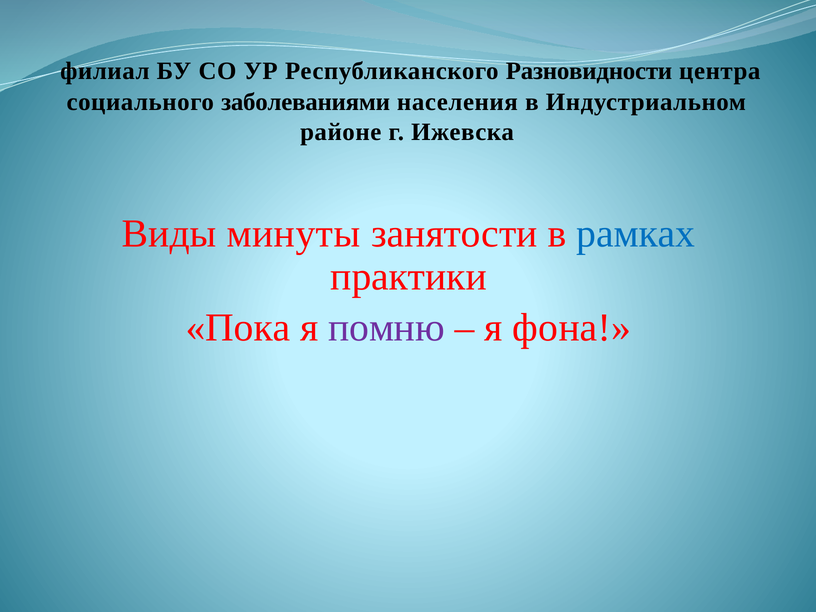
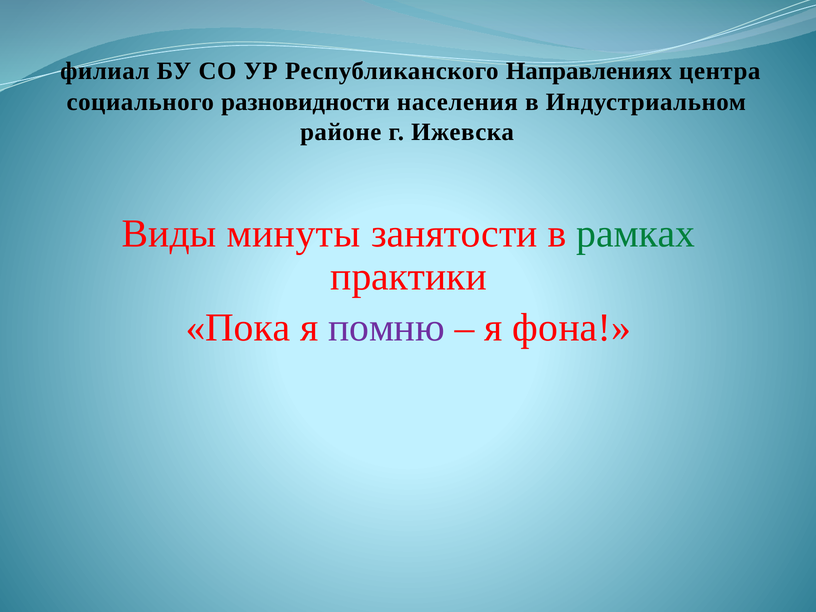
Разновидности: Разновидности -> Направлениях
заболеваниями: заболеваниями -> разновидности
рамках colour: blue -> green
